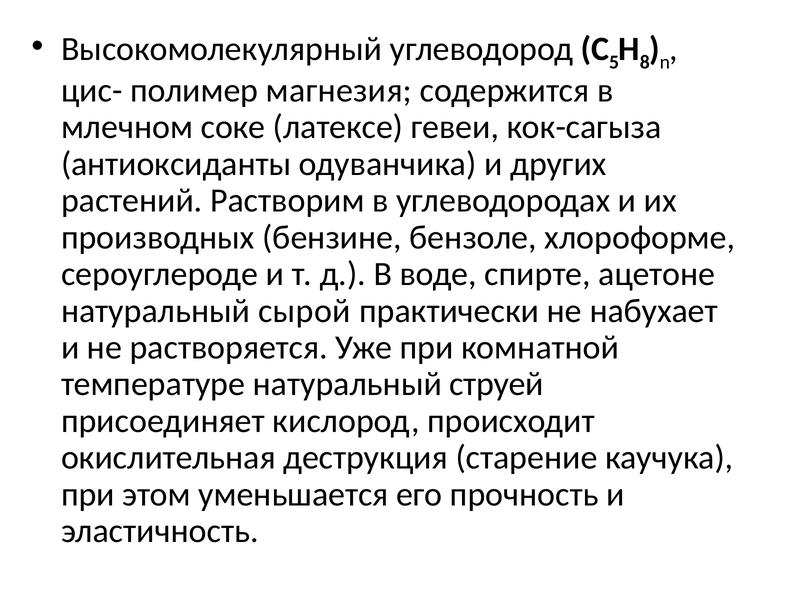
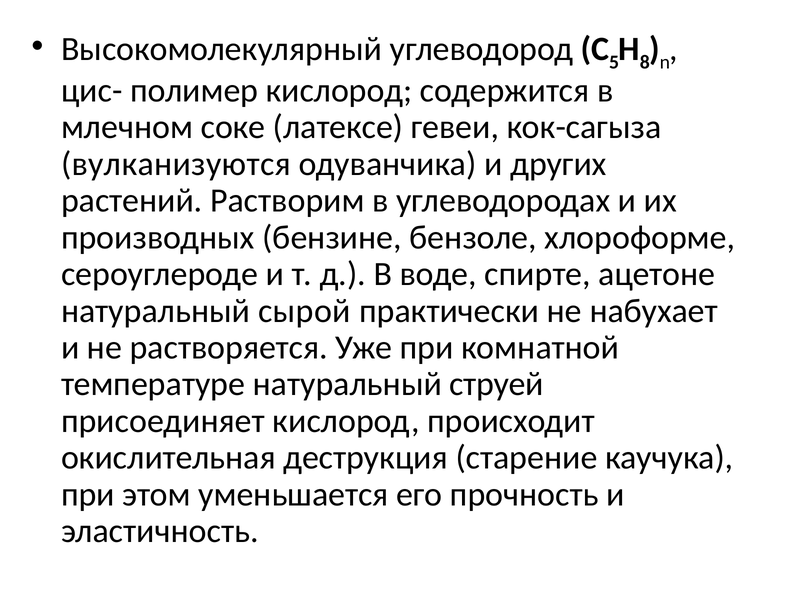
полимер магнезия: магнезия -> кислород
антиоксиданты: антиоксиданты -> вулканизуются
